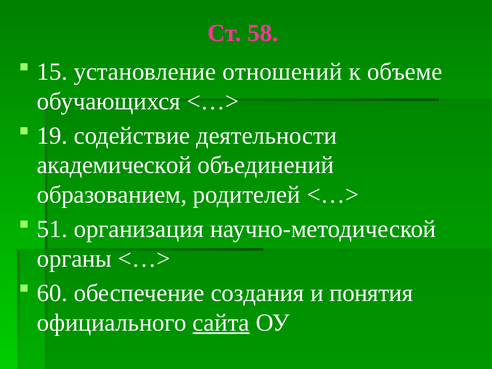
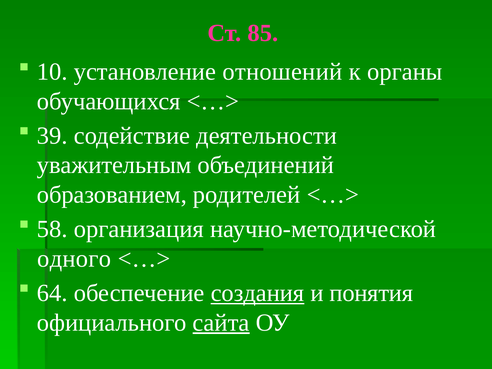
58: 58 -> 85
15: 15 -> 10
объеме: объеме -> органы
19: 19 -> 39
академической: академической -> уважительным
51: 51 -> 58
органы: органы -> одного
60: 60 -> 64
создания underline: none -> present
